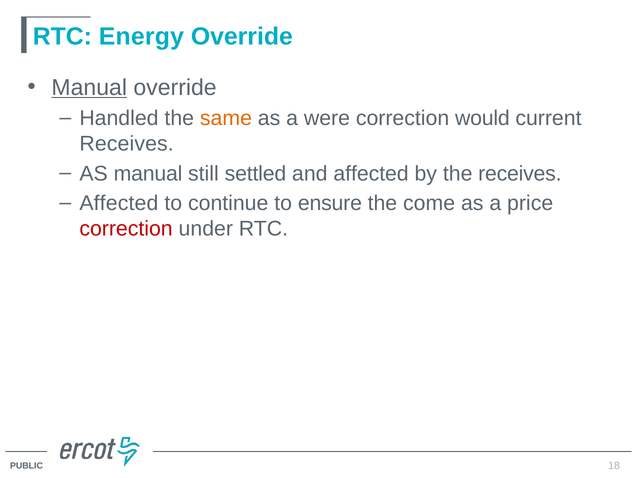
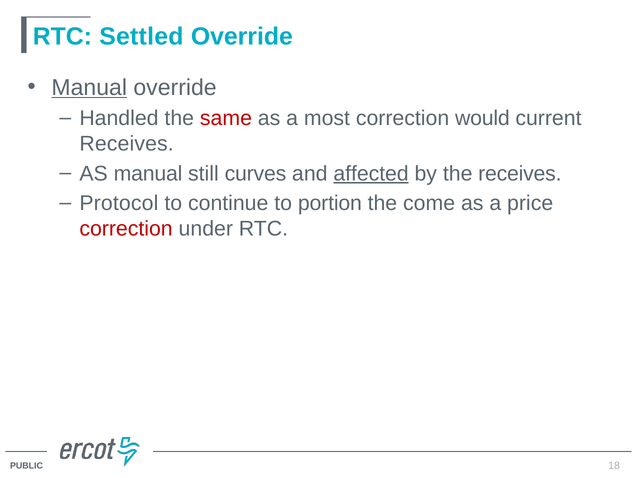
Energy: Energy -> Settled
same colour: orange -> red
were: were -> most
settled: settled -> curves
affected at (371, 174) underline: none -> present
Affected at (119, 203): Affected -> Protocol
ensure: ensure -> portion
